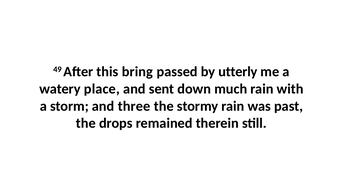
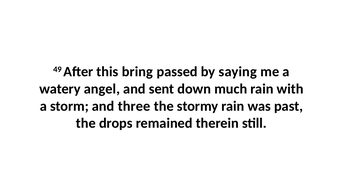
utterly: utterly -> saying
place: place -> angel
